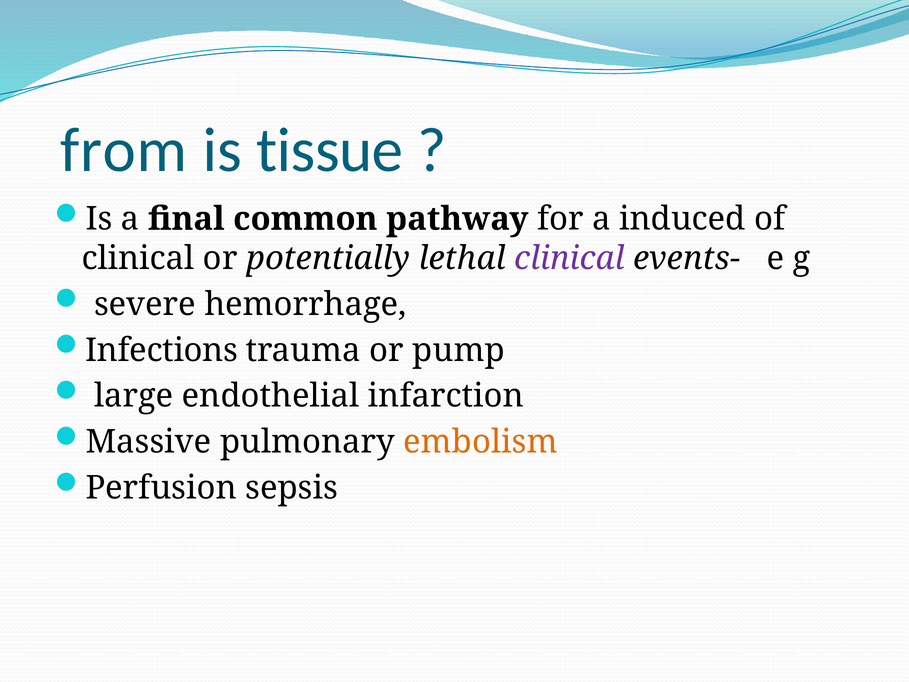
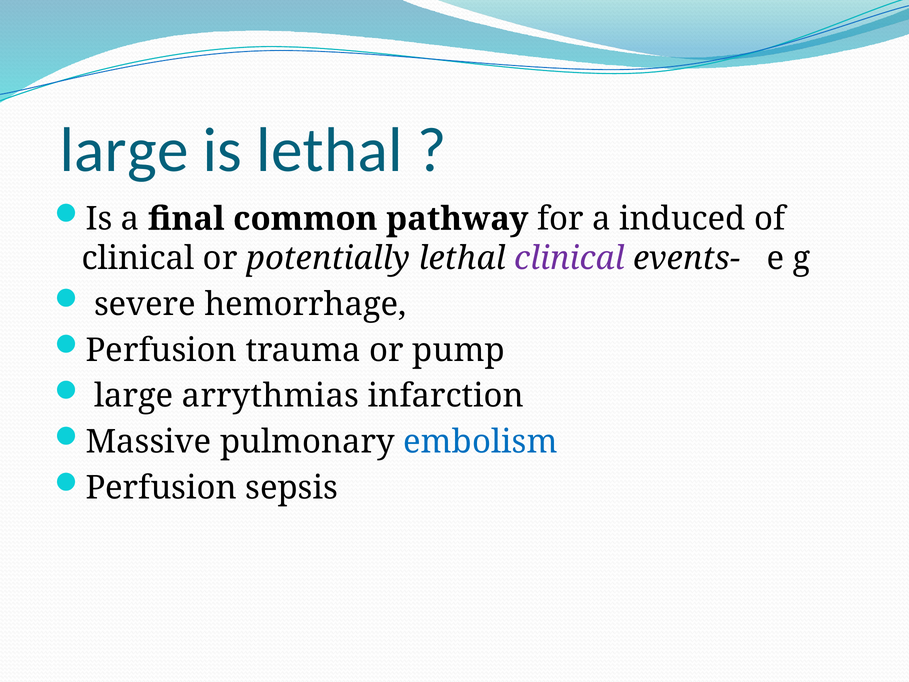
from at (124, 150): from -> large
is tissue: tissue -> lethal
Infections at (162, 350): Infections -> Perfusion
endothelial: endothelial -> arrythmias
embolism colour: orange -> blue
